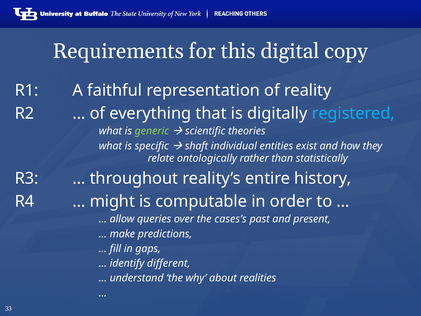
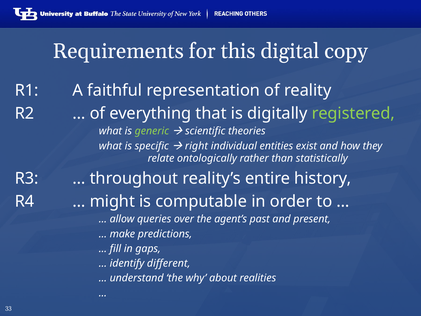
registered colour: light blue -> light green
shaft: shaft -> right
cases’s: cases’s -> agent’s
